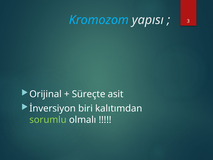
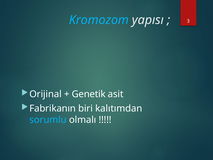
Süreçte: Süreçte -> Genetik
İnversiyon: İnversiyon -> Fabrikanın
sorumlu colour: light green -> light blue
